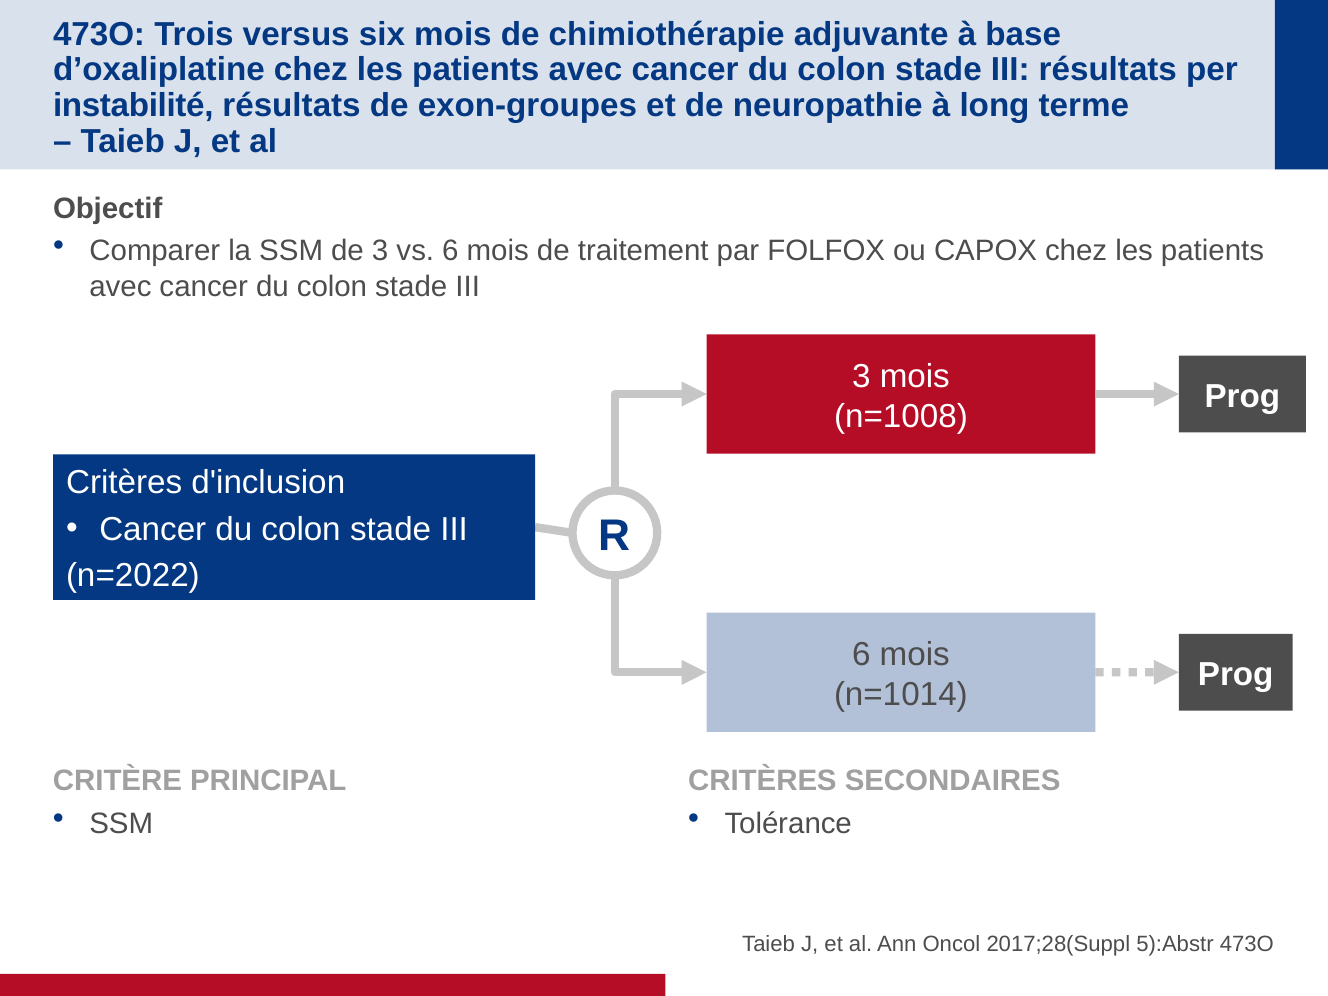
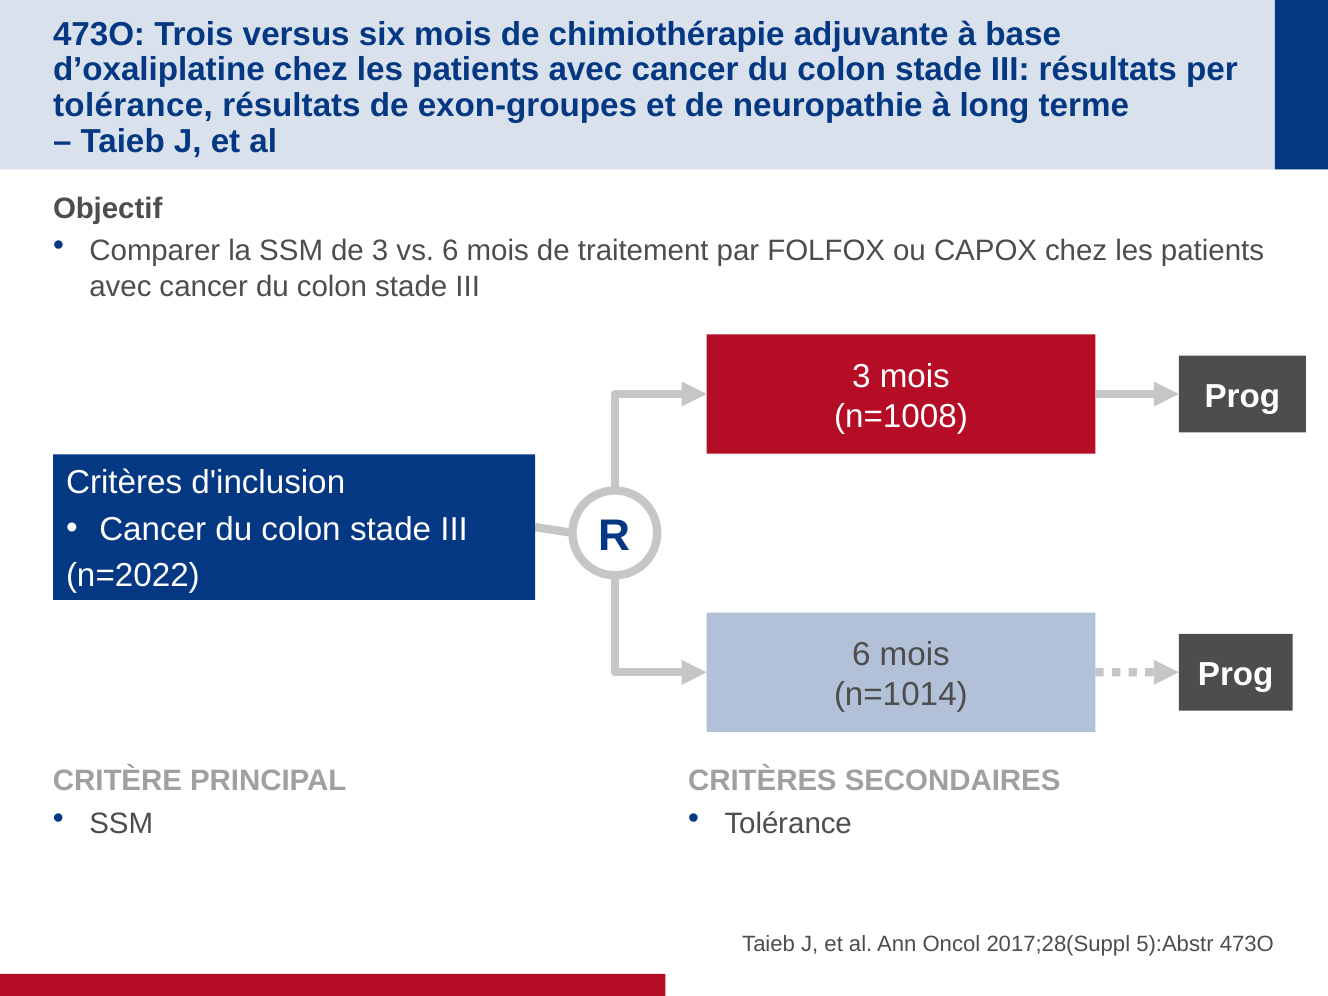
instabilité at (133, 106): instabilité -> tolérance
